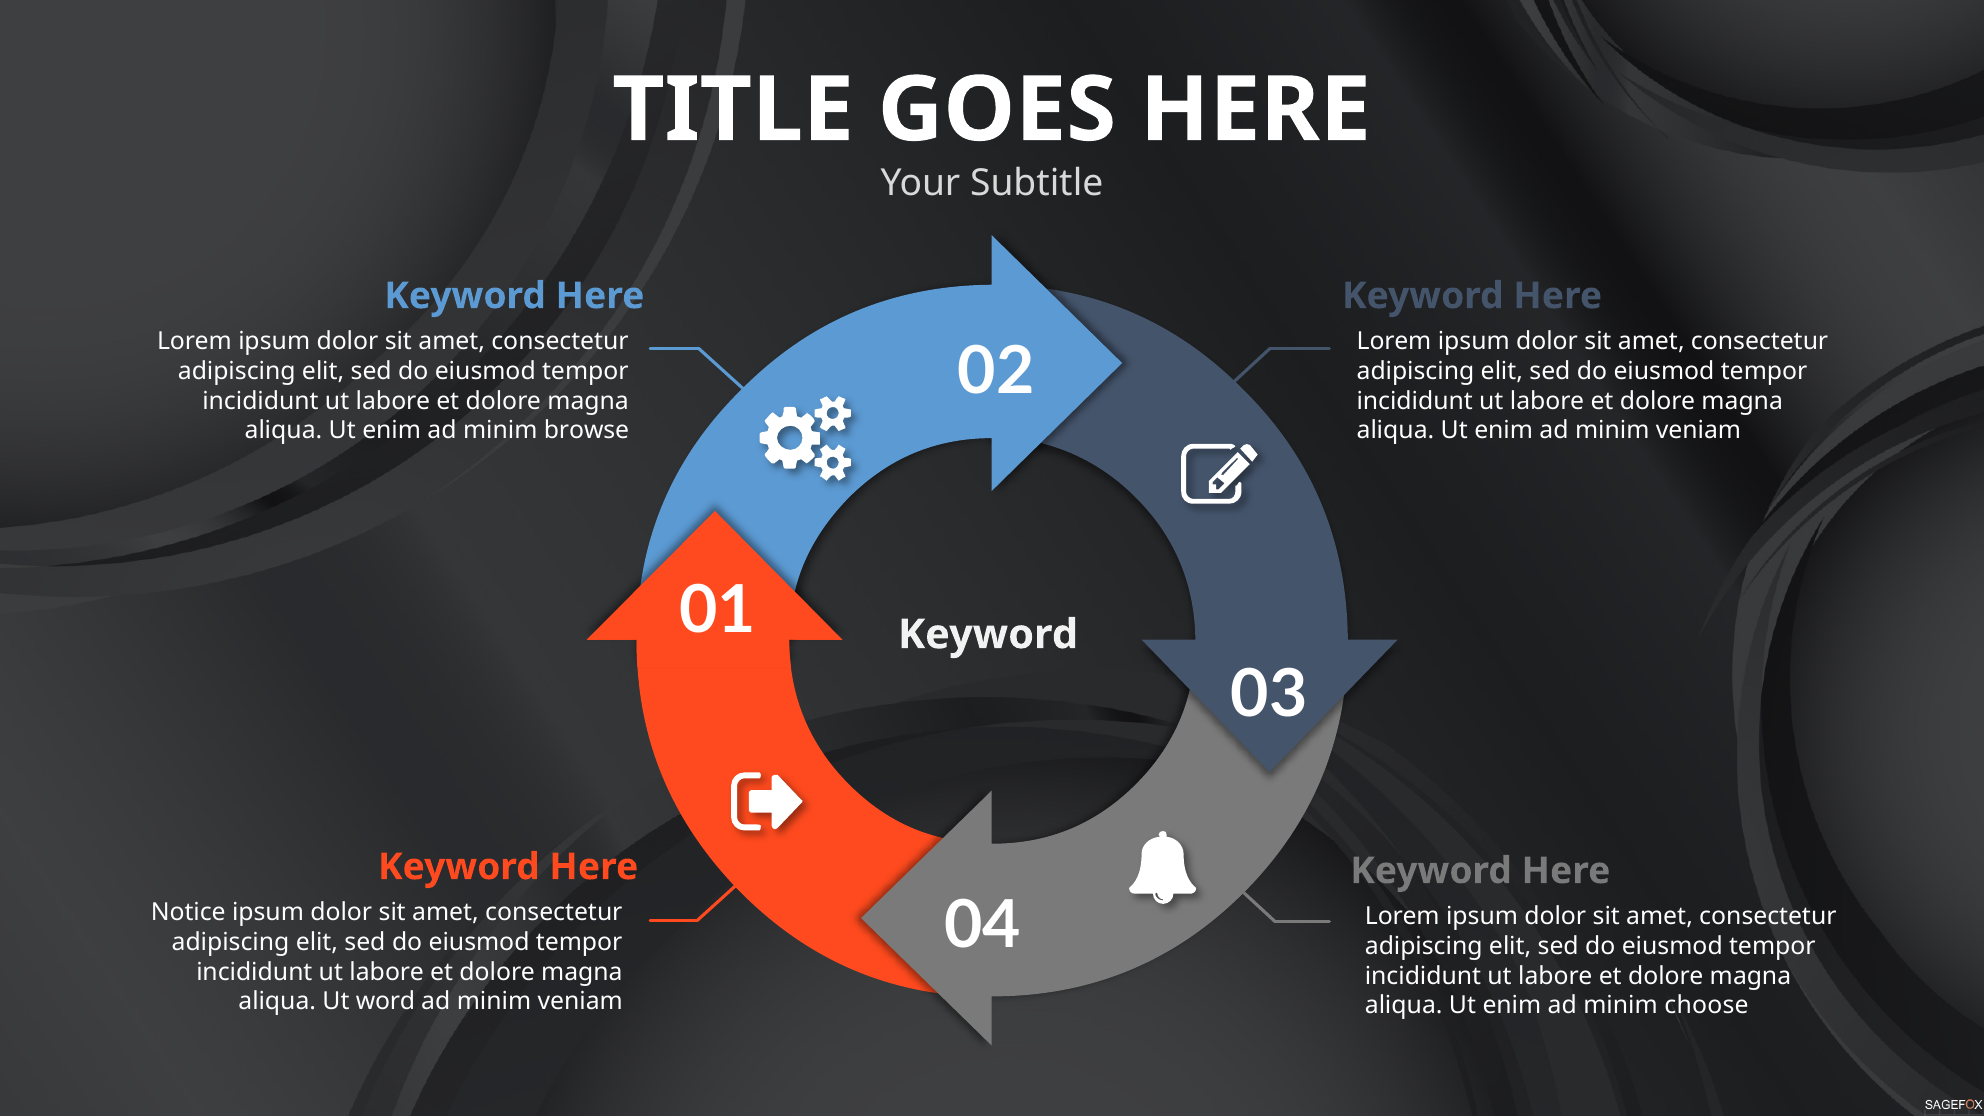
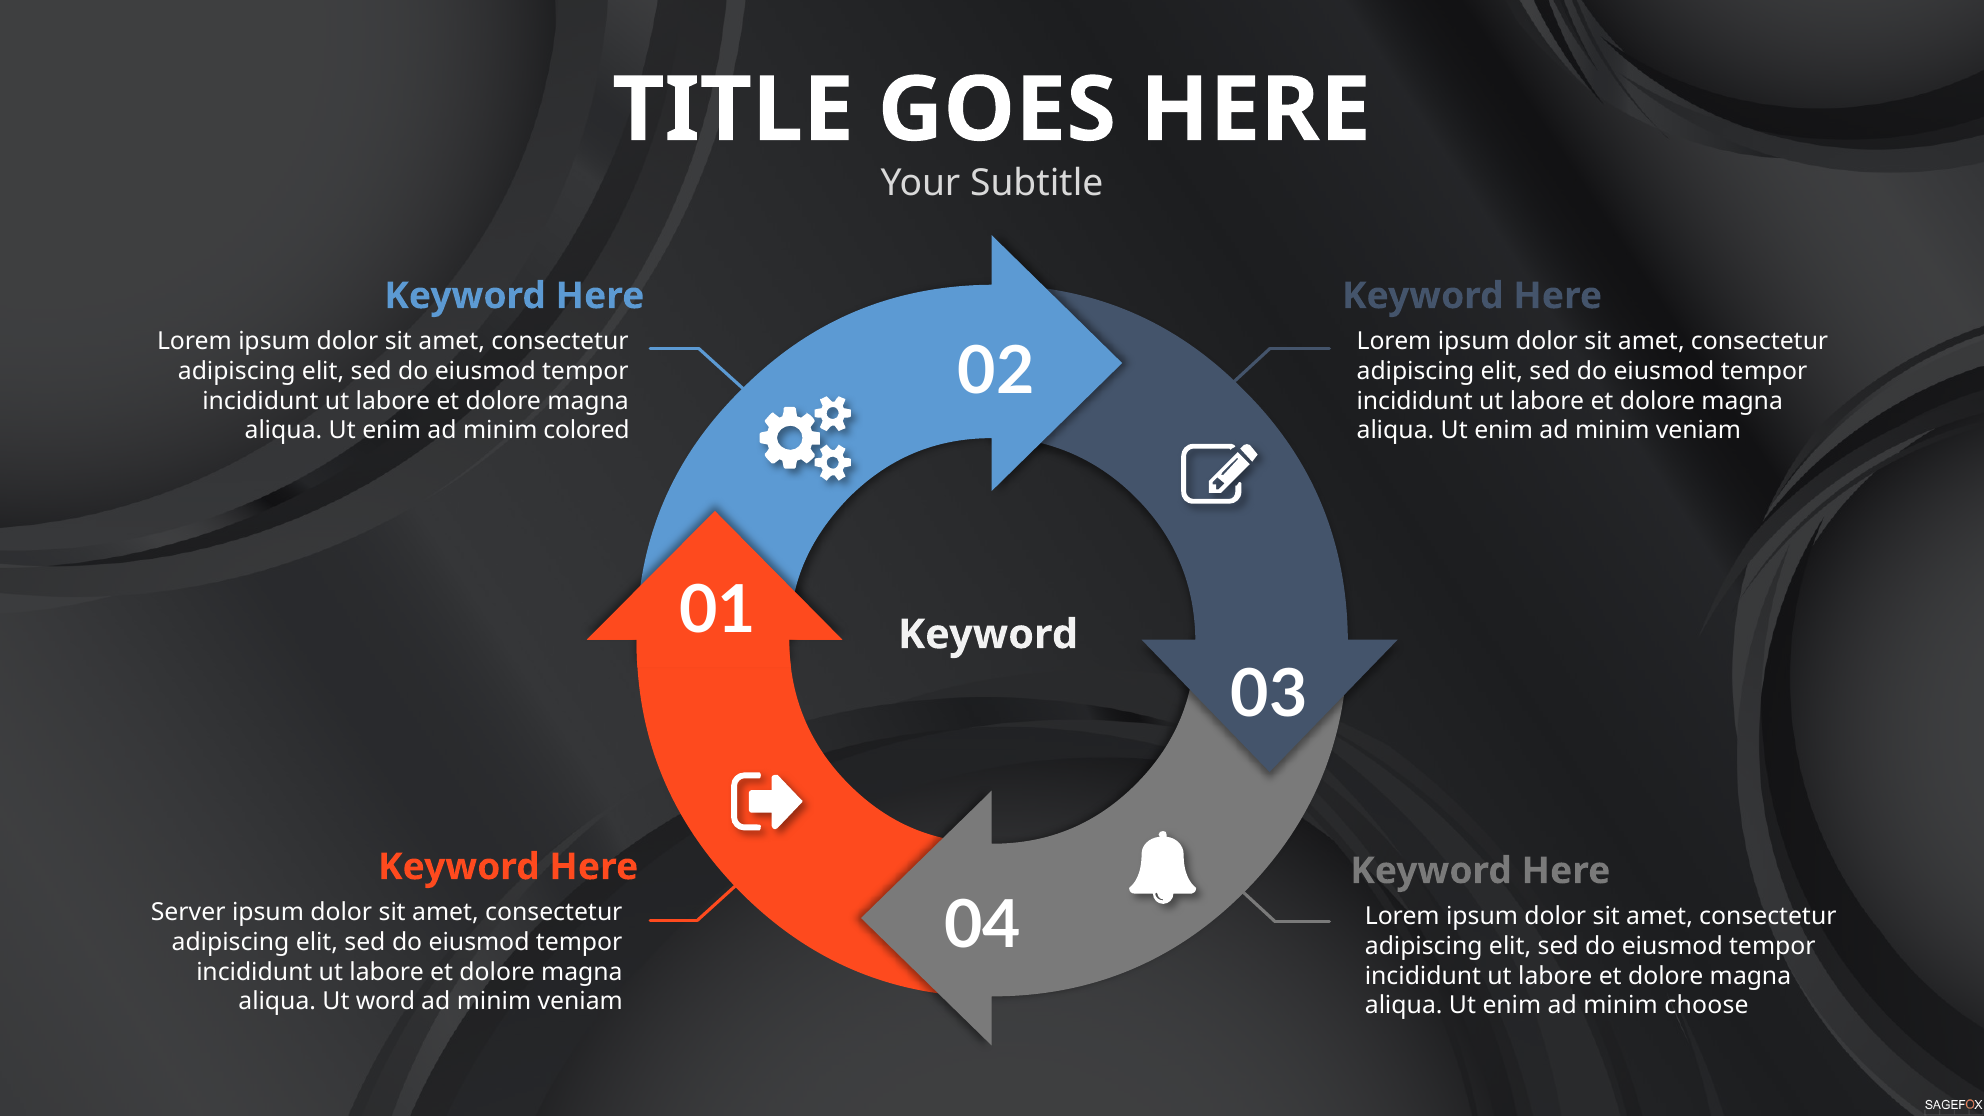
browse: browse -> colored
Notice: Notice -> Server
